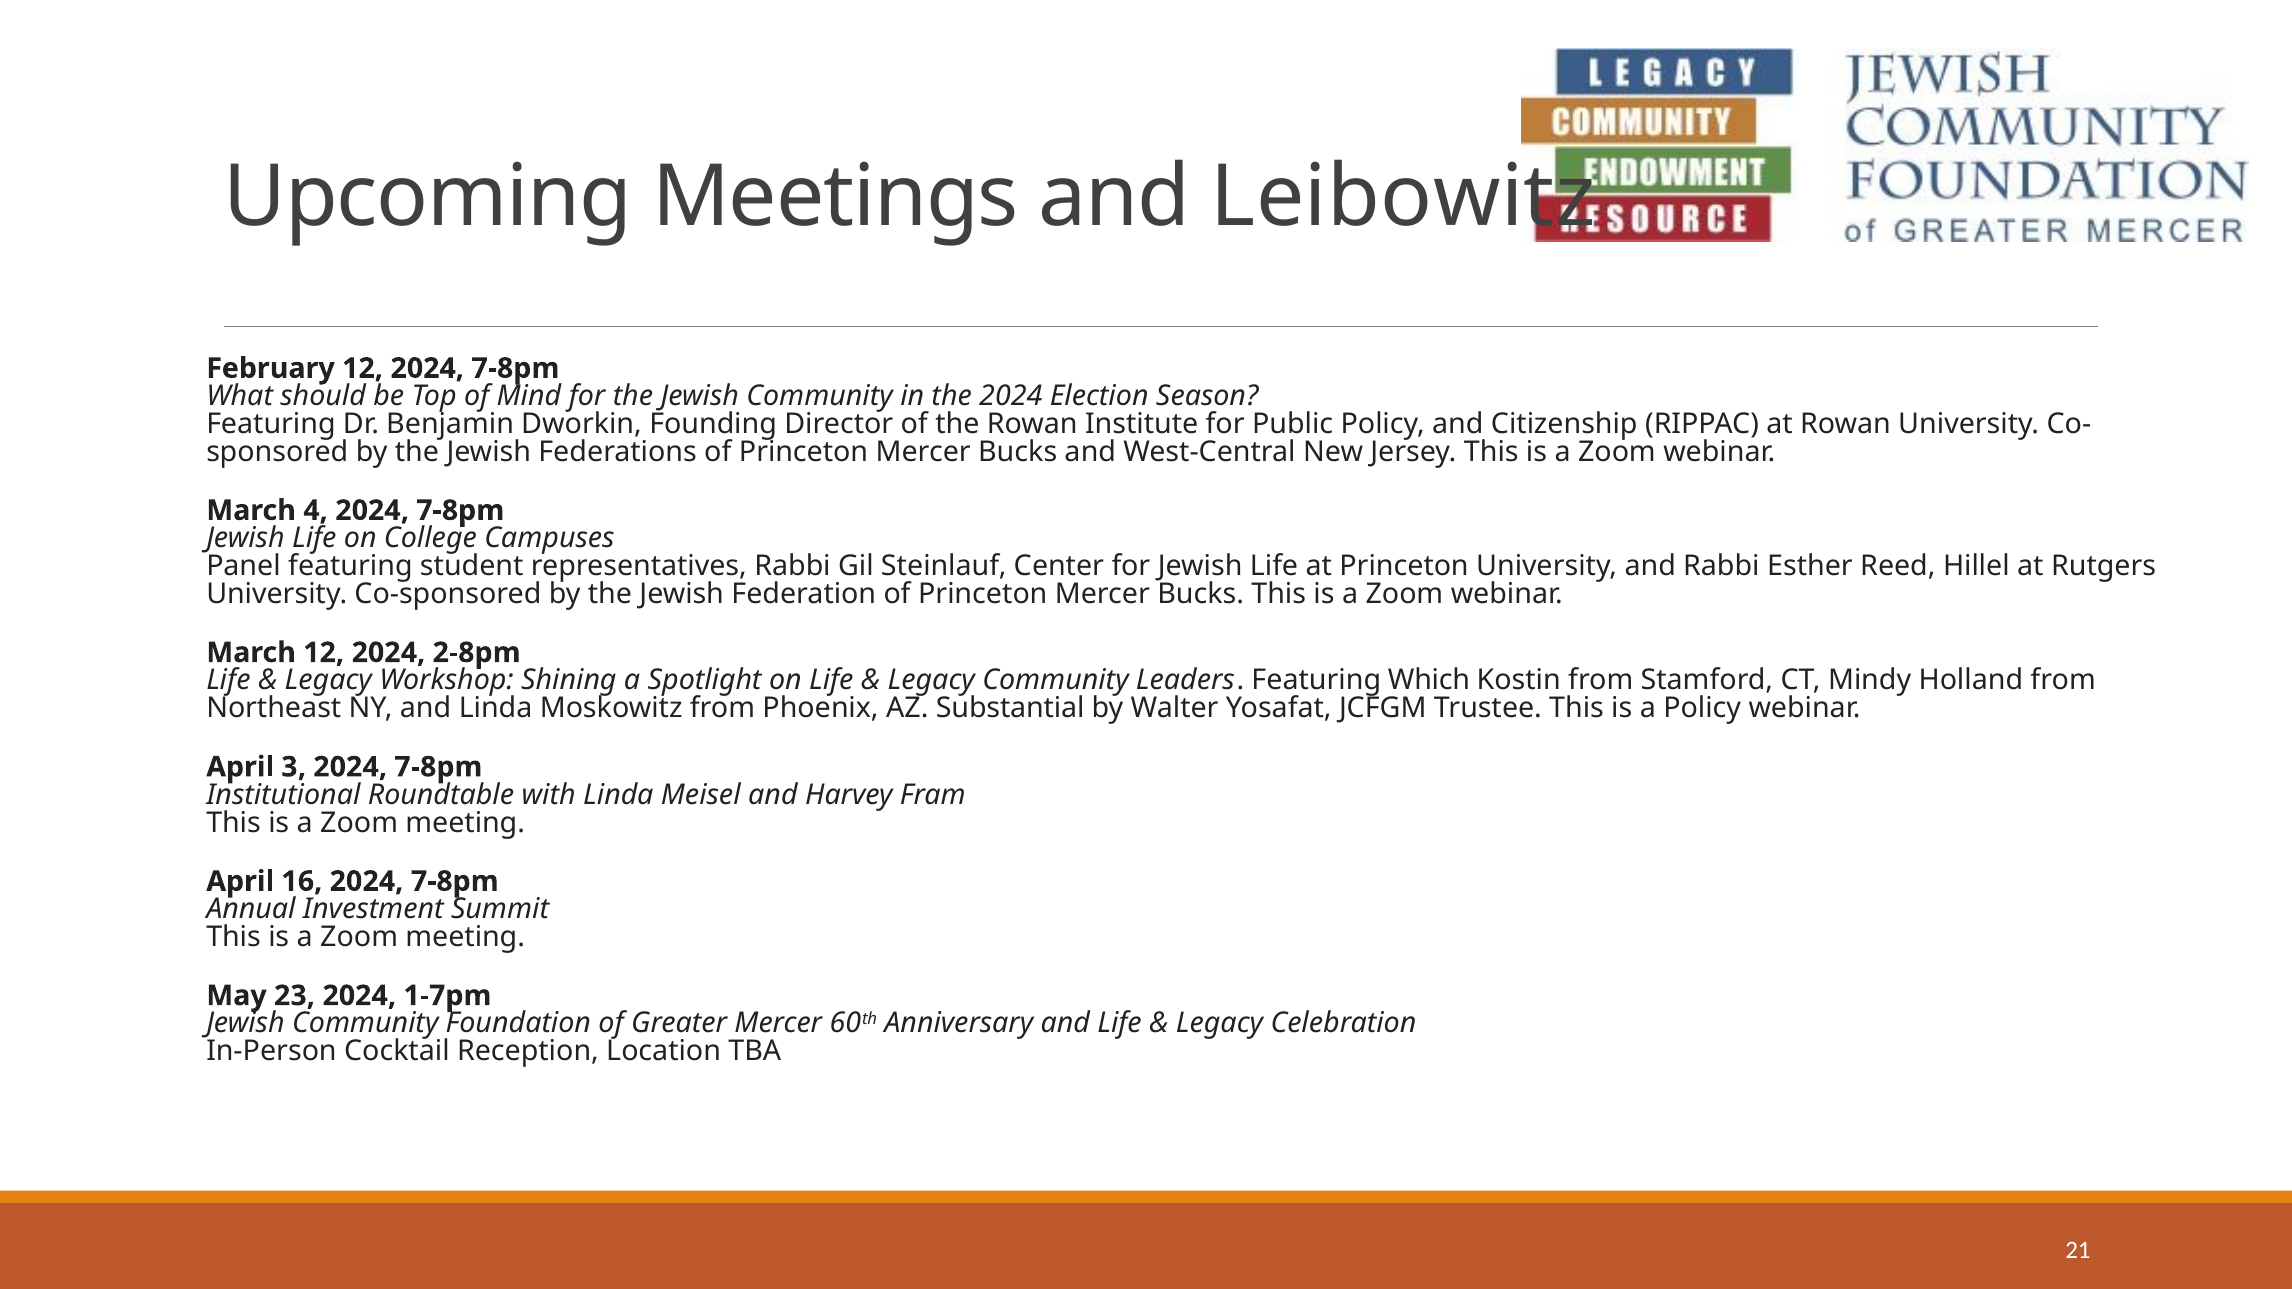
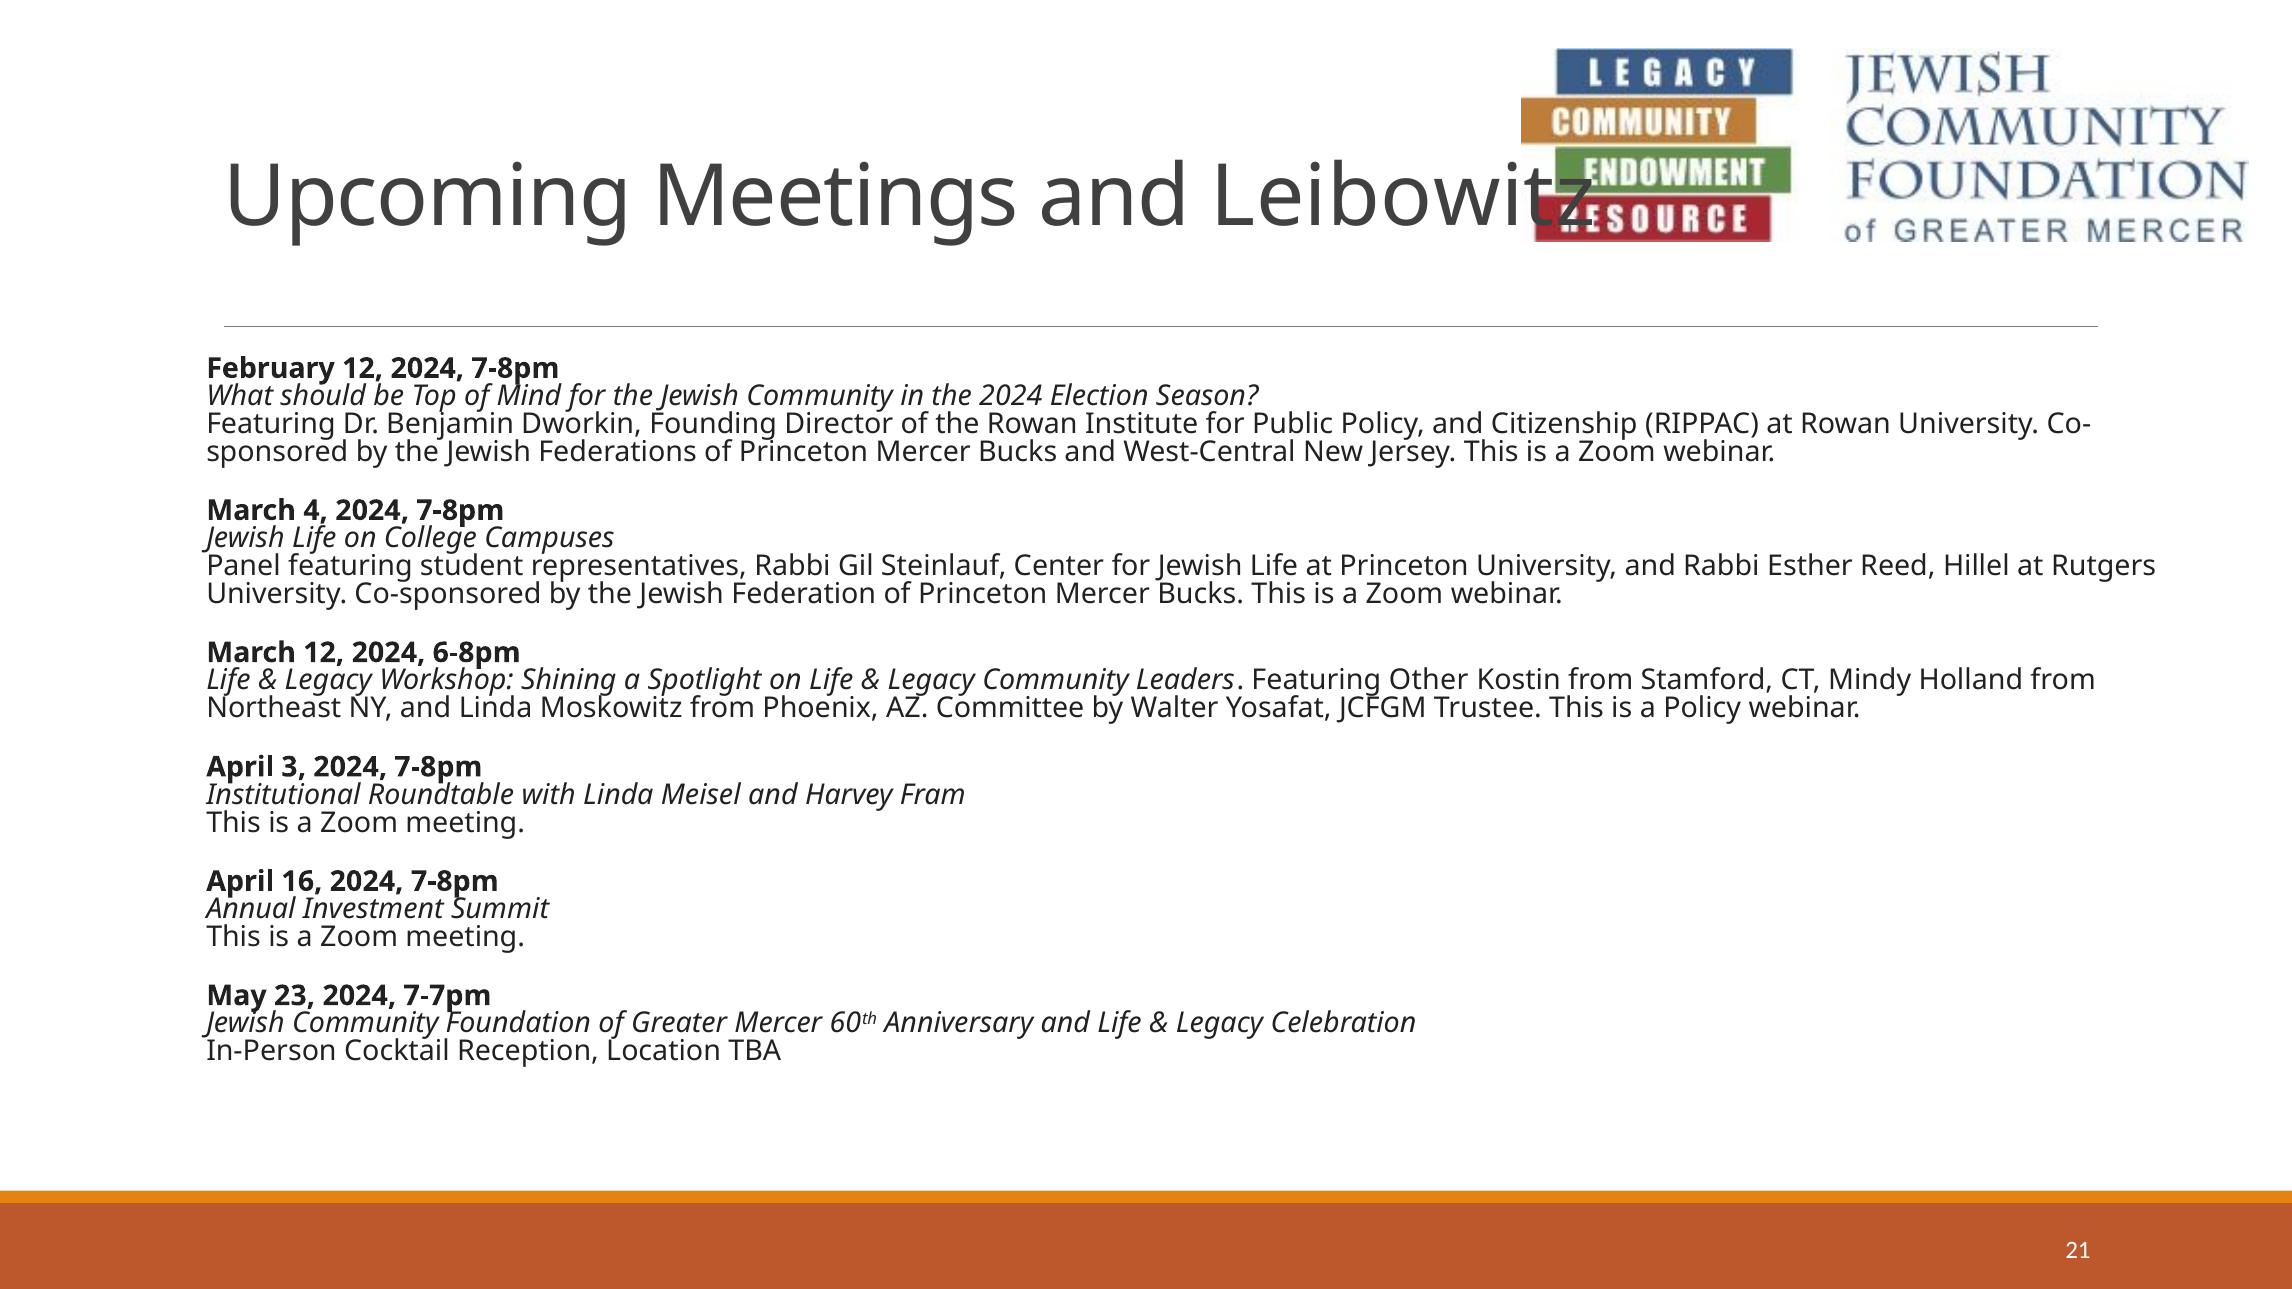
2-8pm: 2-8pm -> 6-8pm
Which: Which -> Other
Substantial: Substantial -> Committee
1-7pm: 1-7pm -> 7-7pm
